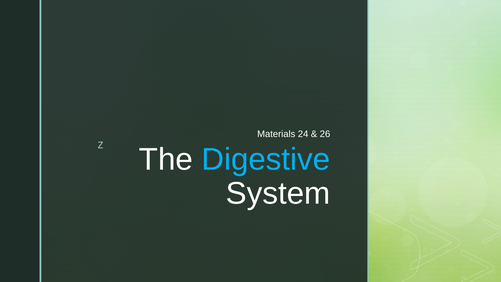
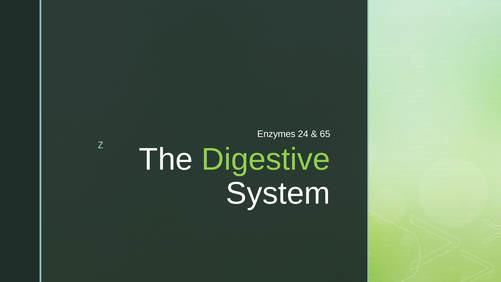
Materials: Materials -> Enzymes
26: 26 -> 65
Digestive colour: light blue -> light green
